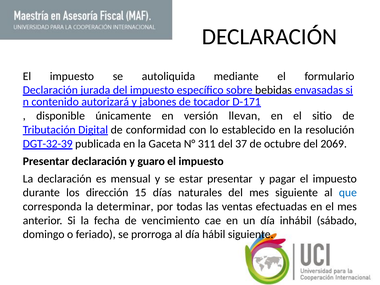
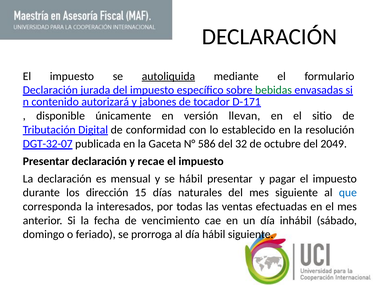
autoliquida underline: none -> present
bebidas colour: black -> green
DGT-32-39: DGT-32-39 -> DGT-32-07
311: 311 -> 586
37: 37 -> 32
2069: 2069 -> 2049
guaro: guaro -> recae
se estar: estar -> hábil
determinar: determinar -> interesados
